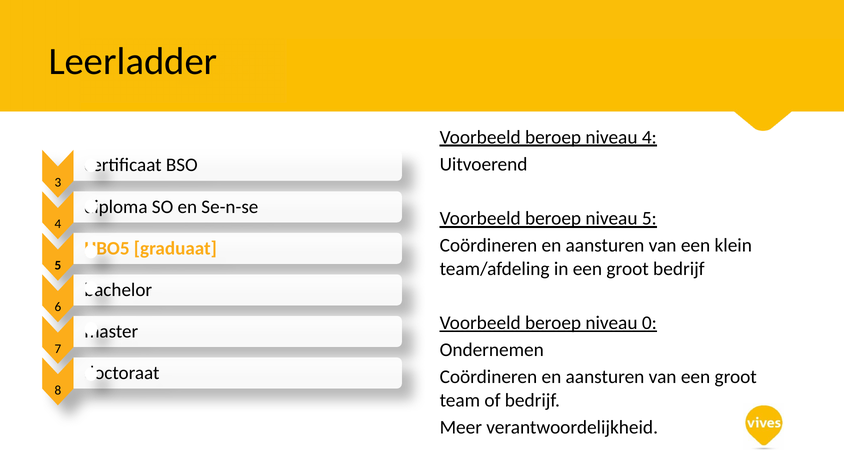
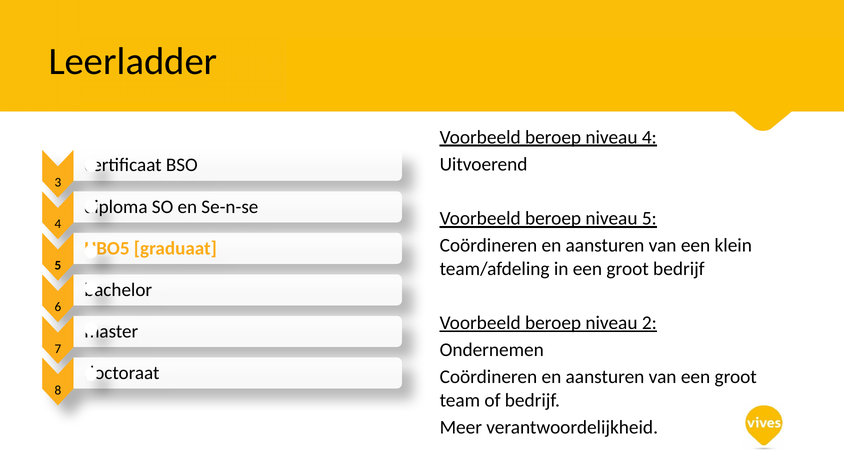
0: 0 -> 2
